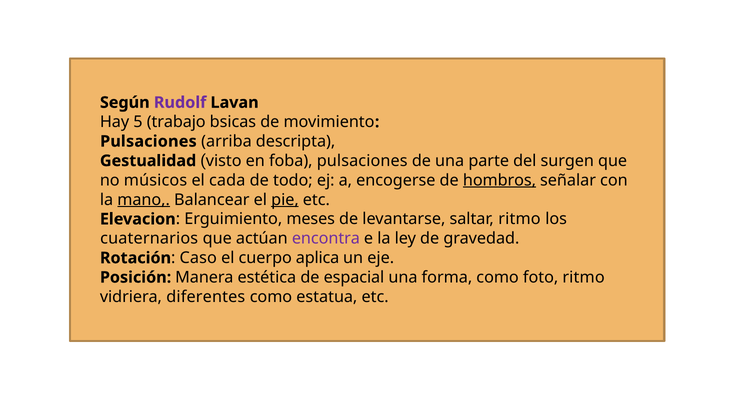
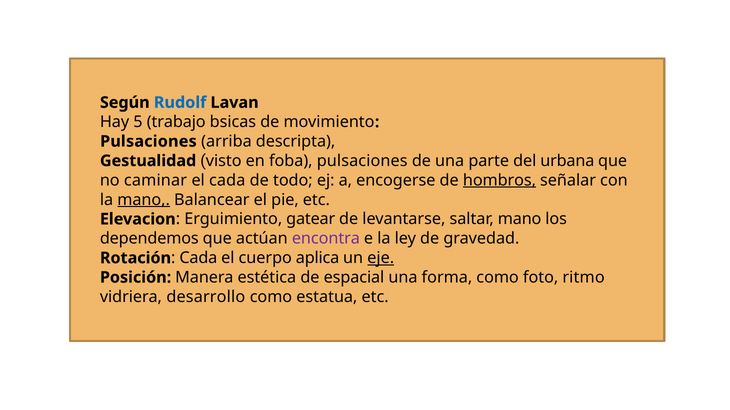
Rudolf colour: purple -> blue
surgen: surgen -> urbana
músicos: músicos -> caminar
pie underline: present -> none
meses: meses -> gatear
saltar ritmo: ritmo -> mano
cuaternarios: cuaternarios -> dependemos
Rotación Caso: Caso -> Cada
eje underline: none -> present
diferentes: diferentes -> desarrollo
